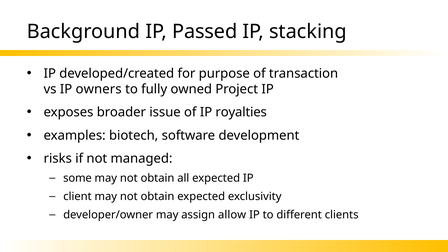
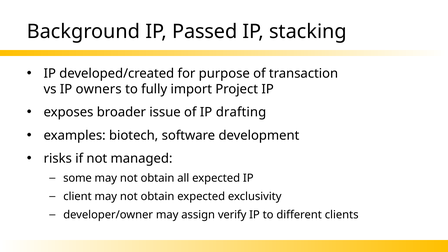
owned: owned -> import
royalties: royalties -> drafting
allow: allow -> verify
